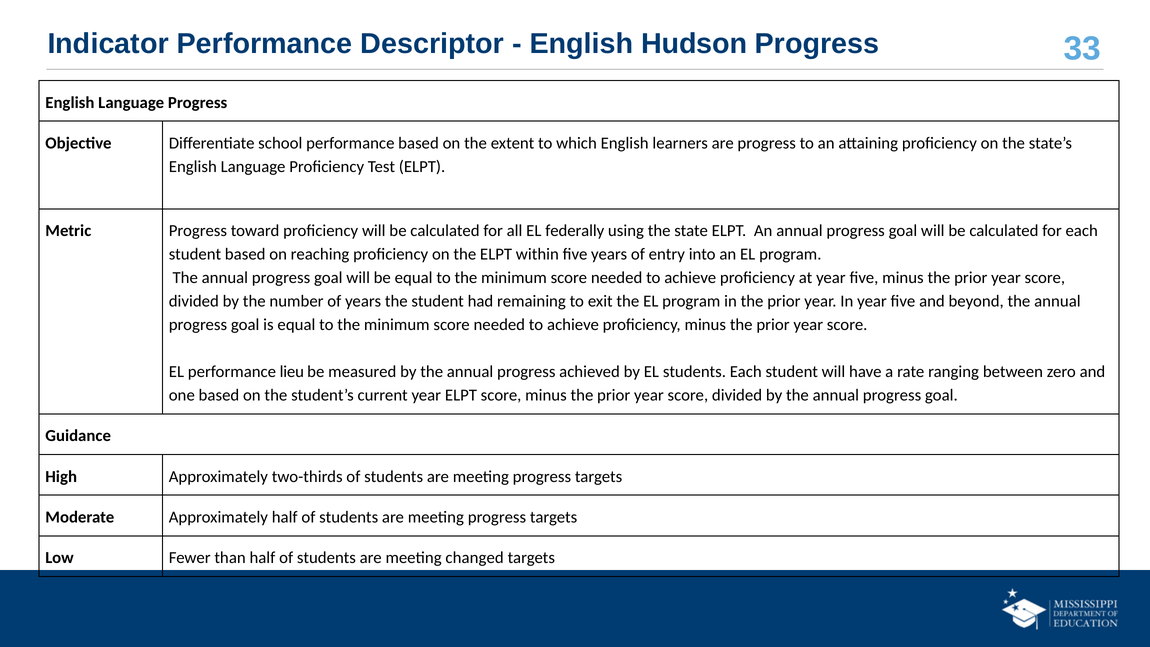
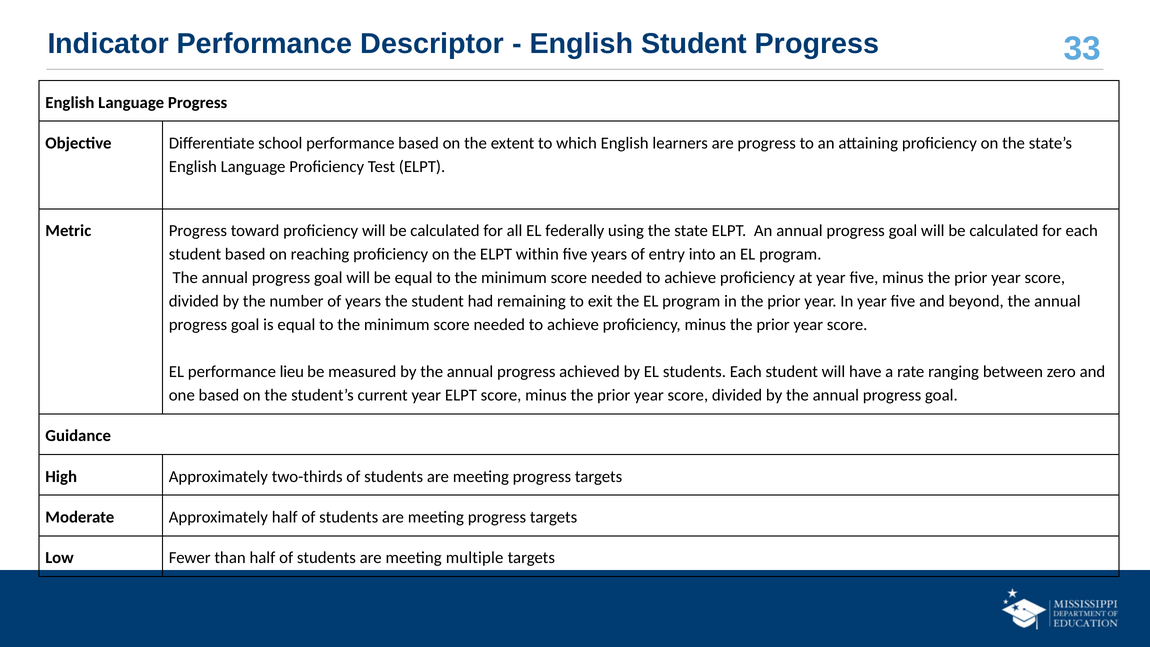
English Hudson: Hudson -> Student
changed: changed -> multiple
